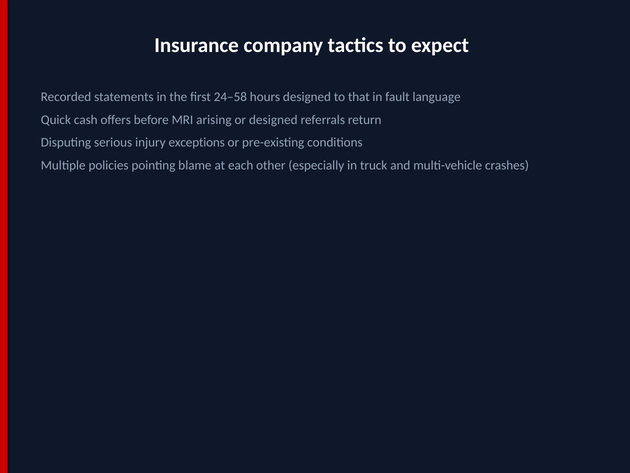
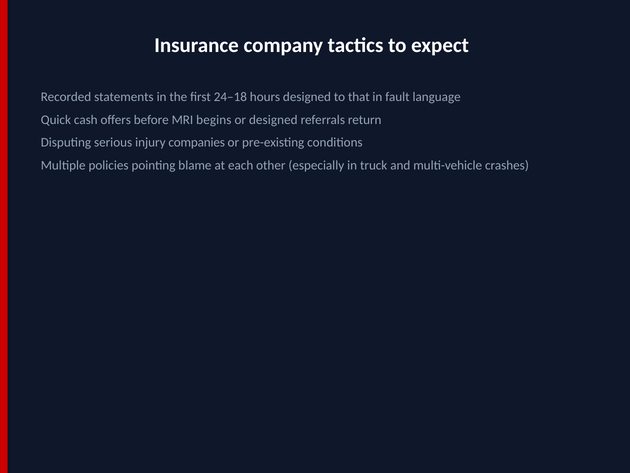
24–58: 24–58 -> 24–18
arising: arising -> begins
exceptions: exceptions -> companies
